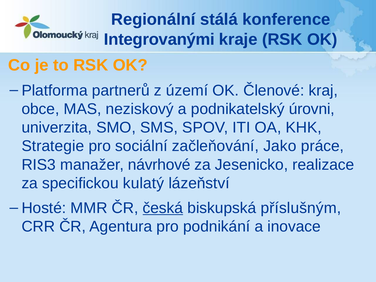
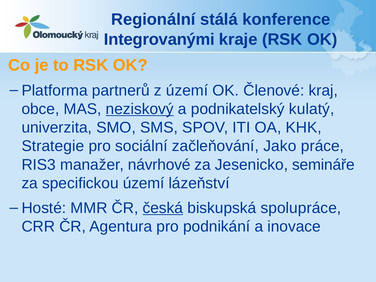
neziskový underline: none -> present
úrovni: úrovni -> kulatý
realizace: realizace -> semináře
specifickou kulatý: kulatý -> území
příslušným: příslušným -> spolupráce
